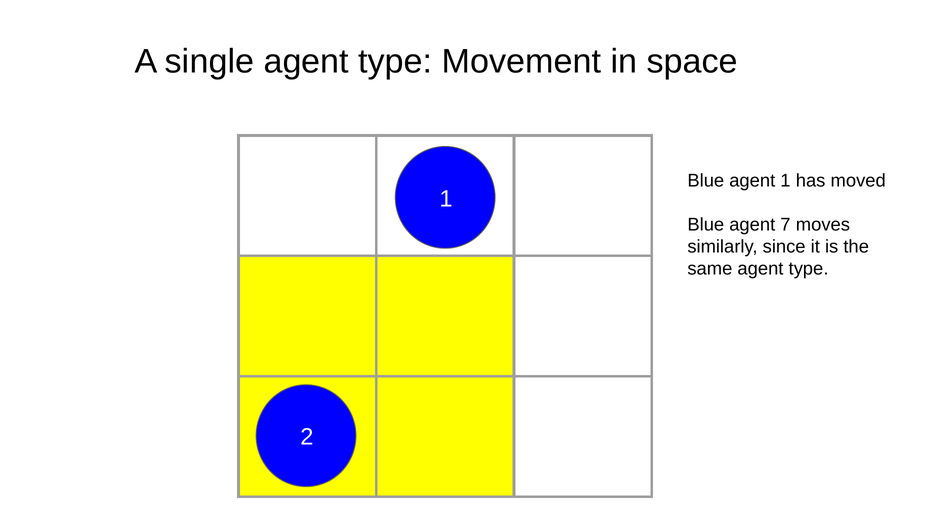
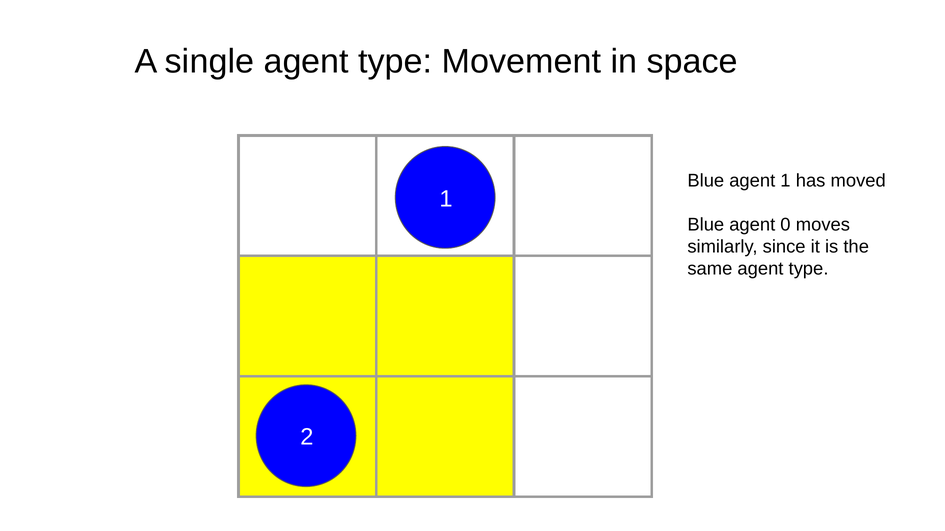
7: 7 -> 0
